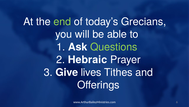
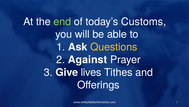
Grecians: Grecians -> Customs
Questions colour: light green -> yellow
Hebraic: Hebraic -> Against
